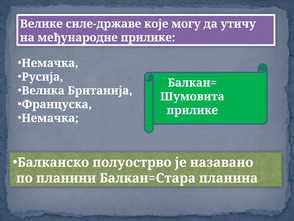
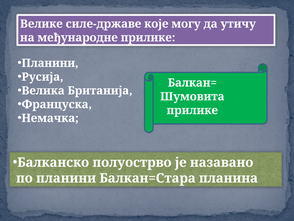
Немачка at (50, 63): Немачка -> Планини
